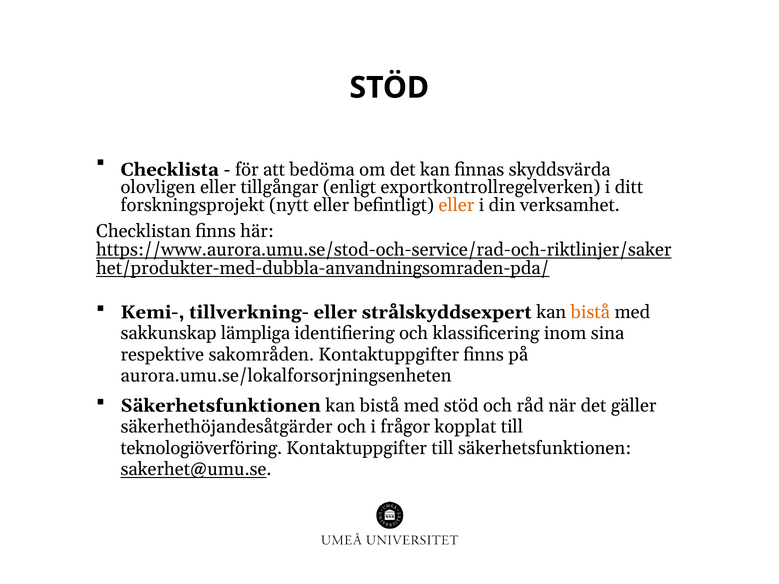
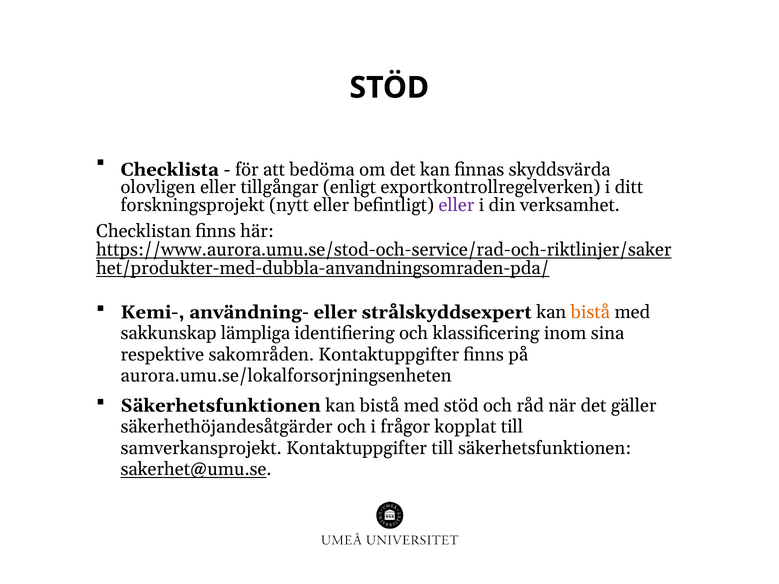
eller at (456, 205) colour: orange -> purple
tillverkning-: tillverkning- -> användning-
teknologiöverföring: teknologiöverföring -> samverkansprojekt
